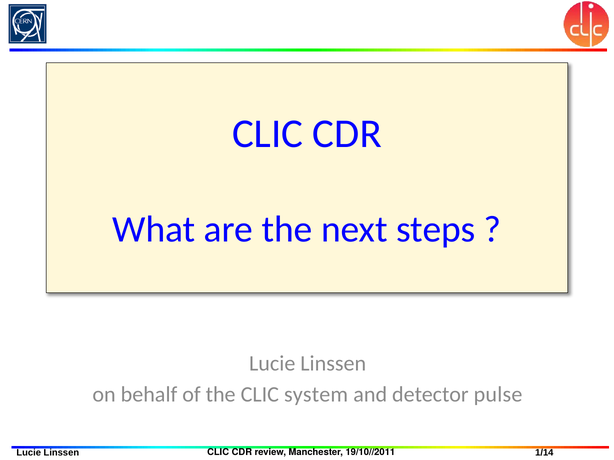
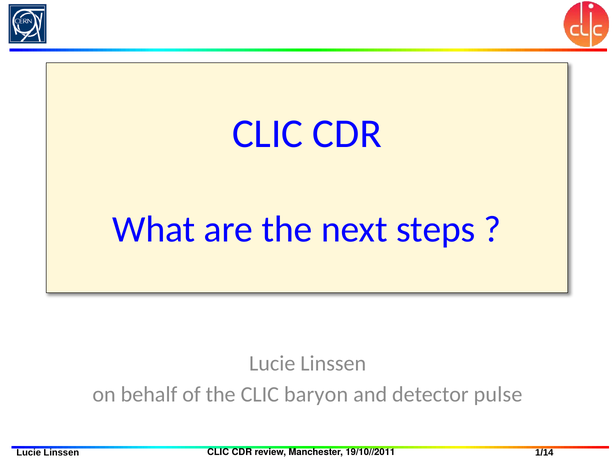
system: system -> baryon
